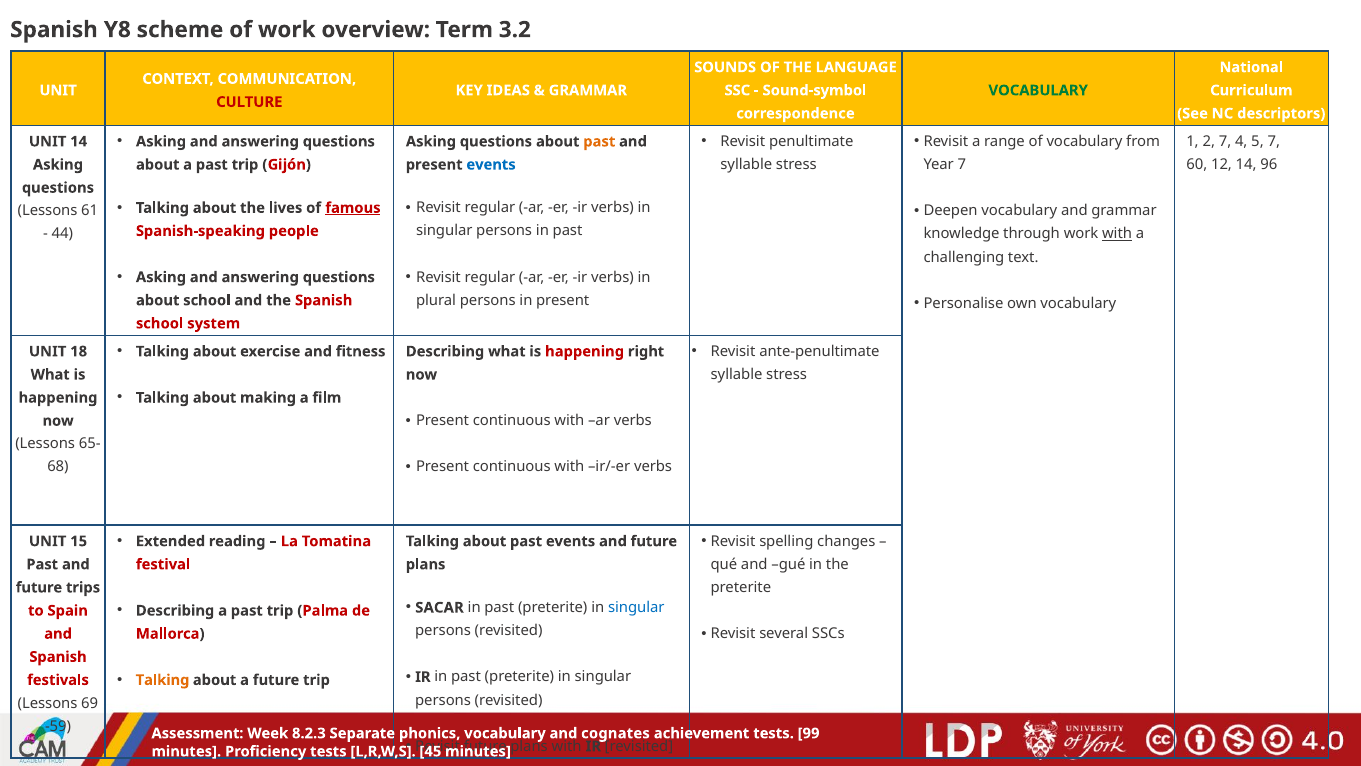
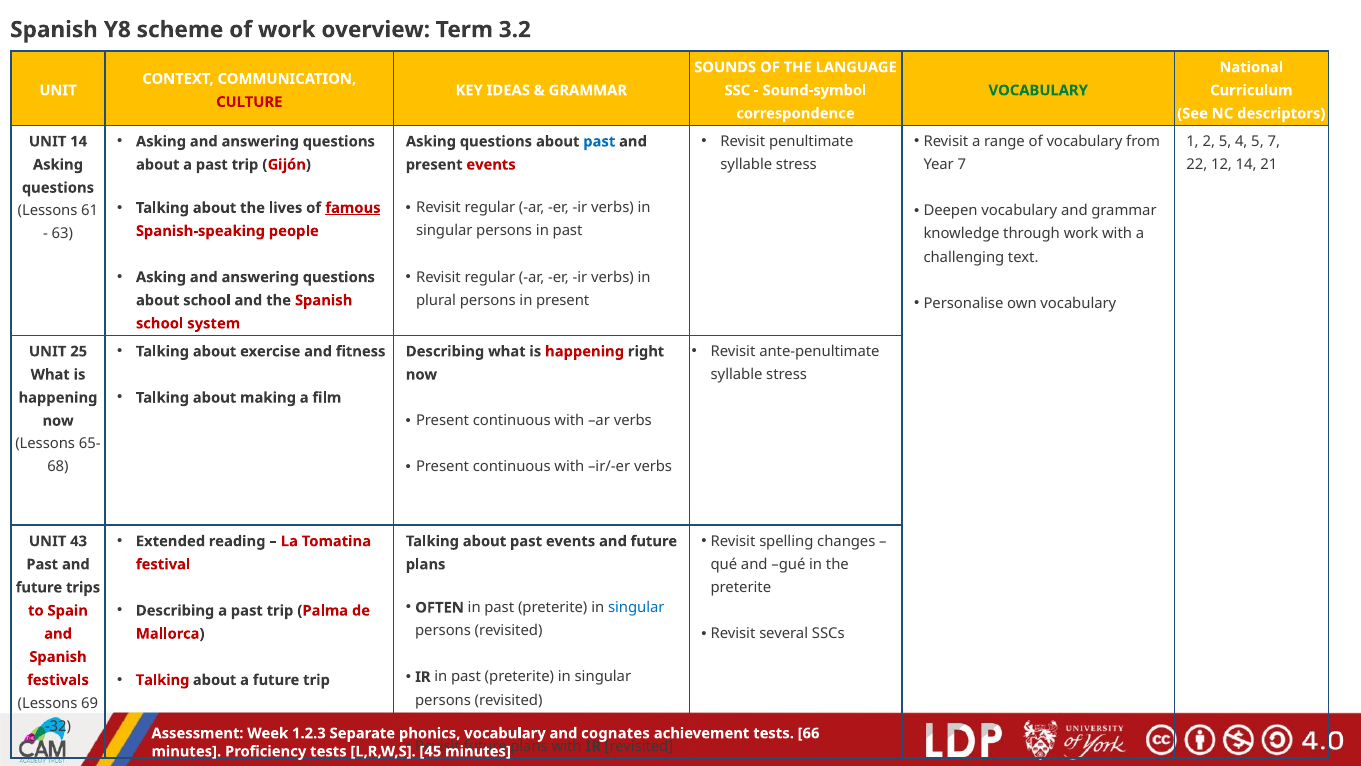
2 7: 7 -> 5
past at (599, 141) colour: orange -> blue
60: 60 -> 22
96: 96 -> 21
events at (491, 165) colour: blue -> red
44: 44 -> 63
with at (1117, 234) underline: present -> none
18: 18 -> 25
15: 15 -> 43
SACAR: SACAR -> OFTEN
Talking at (163, 680) colour: orange -> red
-59: -59 -> -32
8.2.3: 8.2.3 -> 1.2.3
99: 99 -> 66
